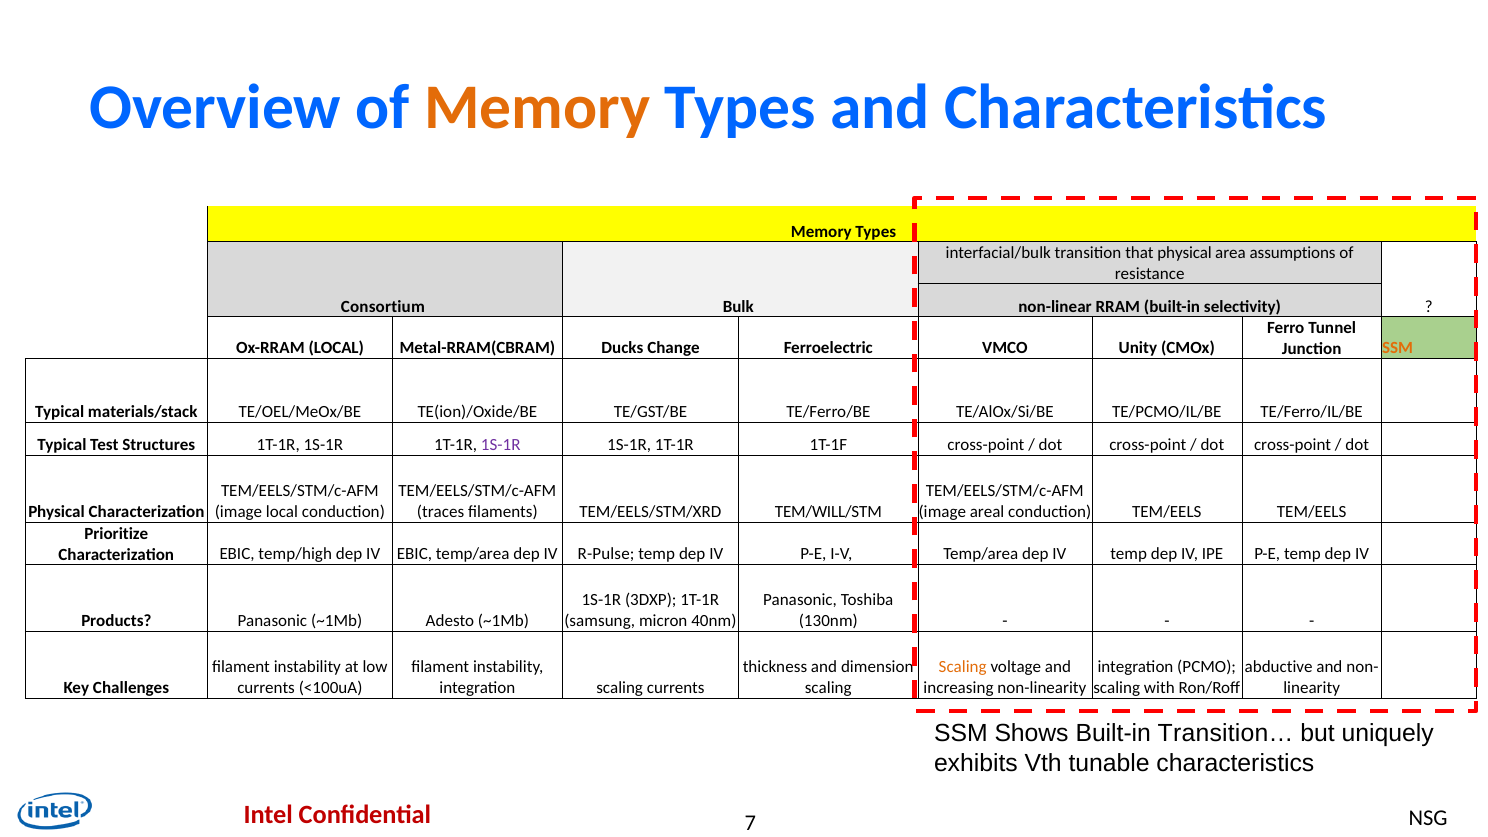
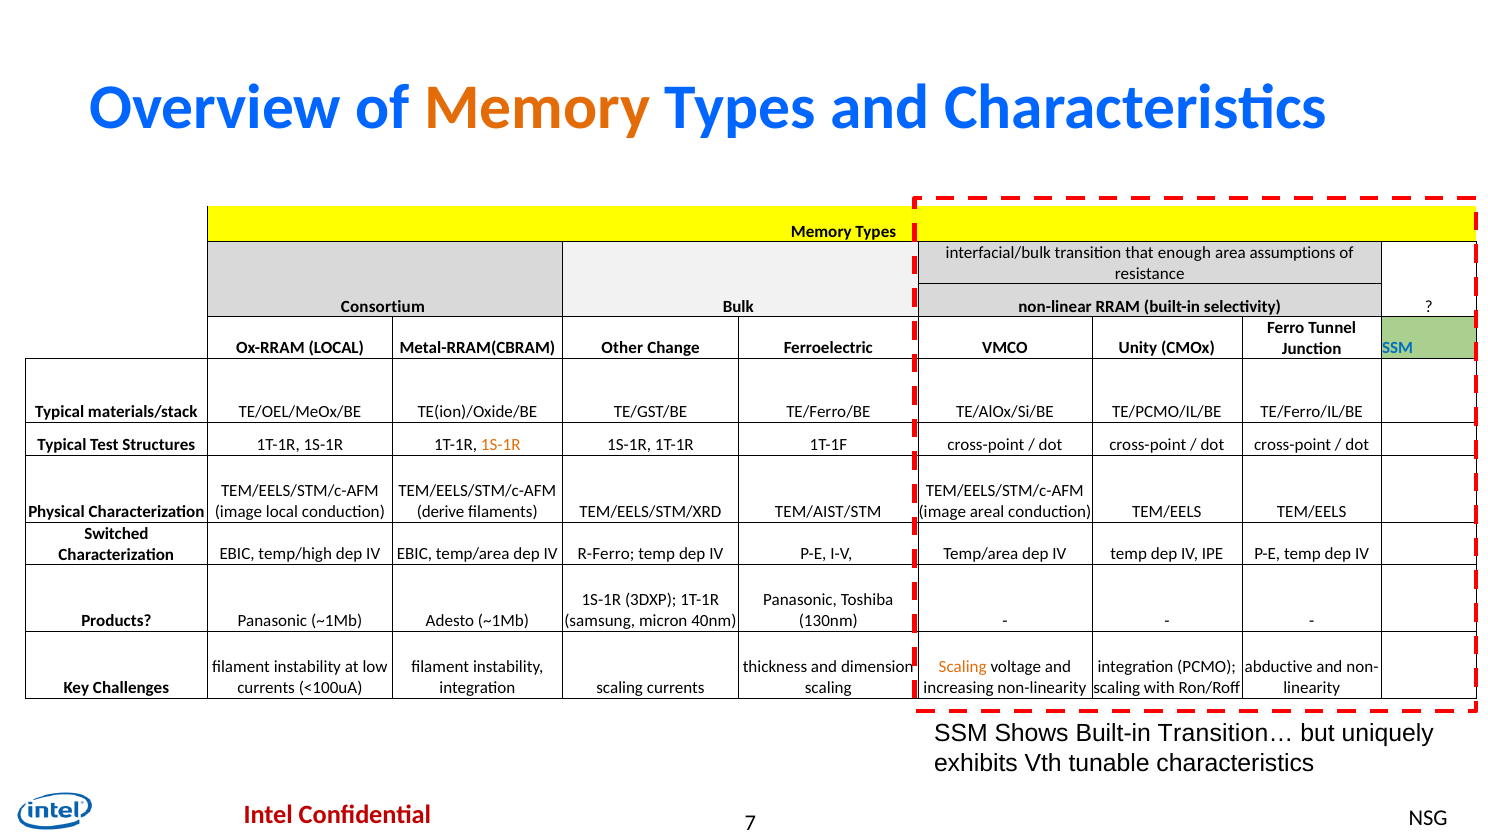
that physical: physical -> enough
Ducks: Ducks -> Other
SSM at (1398, 348) colour: orange -> blue
1S-1R at (501, 445) colour: purple -> orange
traces: traces -> derive
TEM/WILL/STM: TEM/WILL/STM -> TEM/AIST/STM
Prioritize: Prioritize -> Switched
R-Pulse: R-Pulse -> R-Ferro
